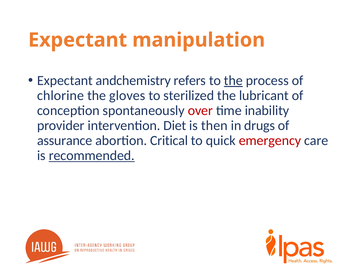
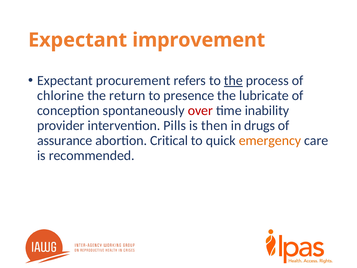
manipulation: manipulation -> improvement
andchemistry: andchemistry -> procurement
gloves: gloves -> return
sterilized: sterilized -> presence
lubricant: lubricant -> lubricate
Diet: Diet -> Pills
emergency colour: red -> orange
recommended underline: present -> none
